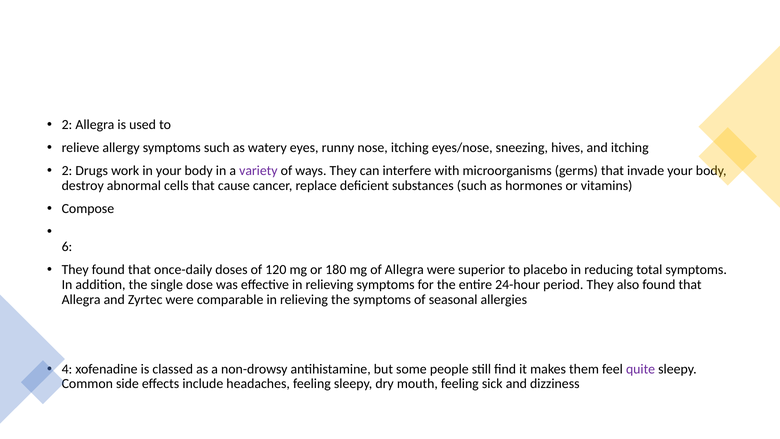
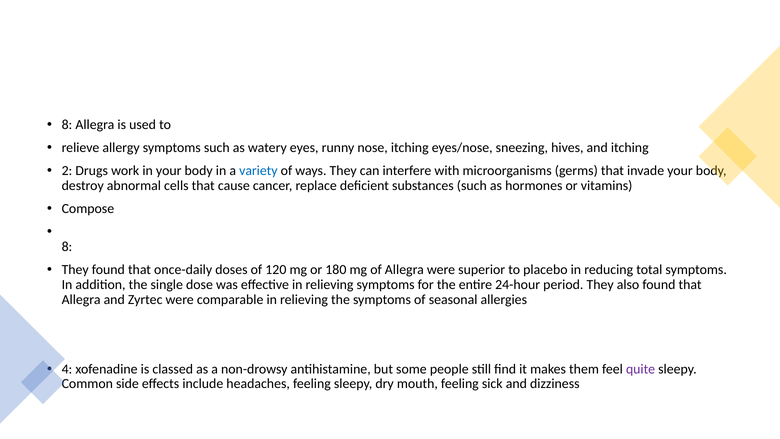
2 at (67, 124): 2 -> 8
variety colour: purple -> blue
6 at (67, 247): 6 -> 8
